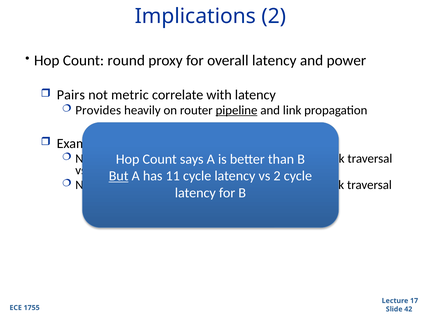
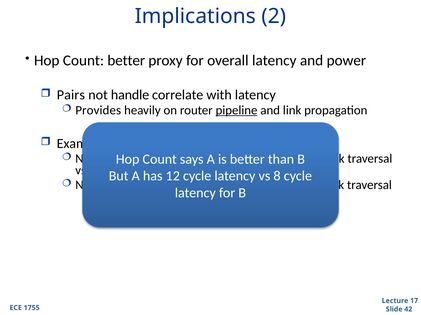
Count round: round -> better
metric: metric -> handle
But underline: present -> none
11: 11 -> 12
vs 2: 2 -> 8
